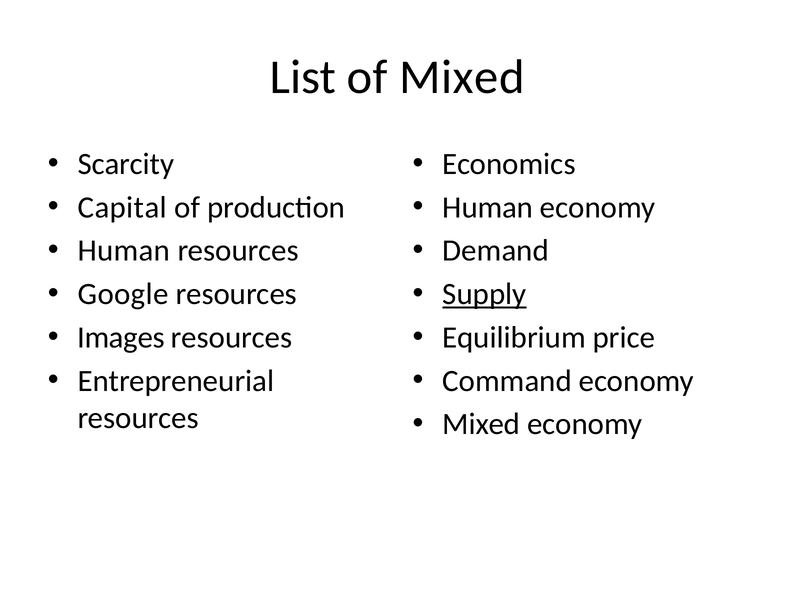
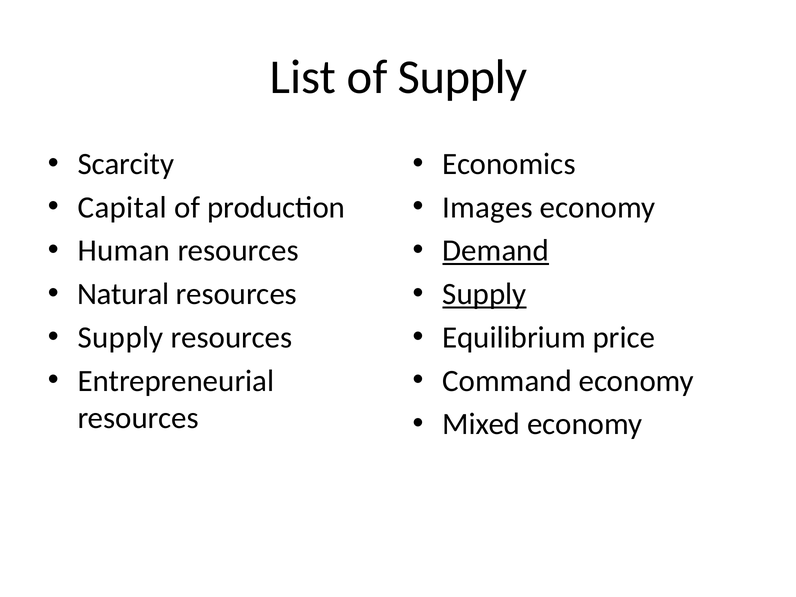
of Mixed: Mixed -> Supply
Human at (488, 207): Human -> Images
Demand underline: none -> present
Google: Google -> Natural
Images at (121, 338): Images -> Supply
